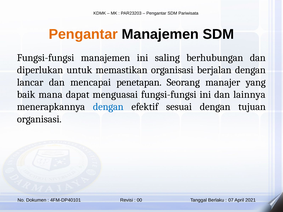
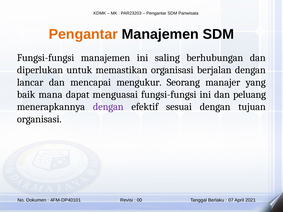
penetapan: penetapan -> mengukur
lainnya: lainnya -> peluang
dengan at (108, 107) colour: blue -> purple
